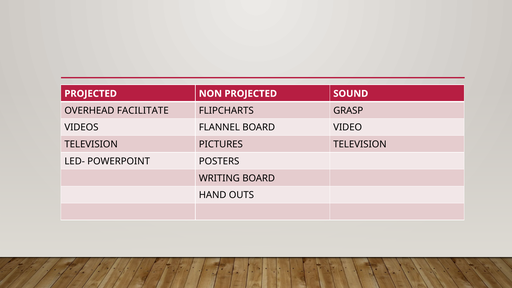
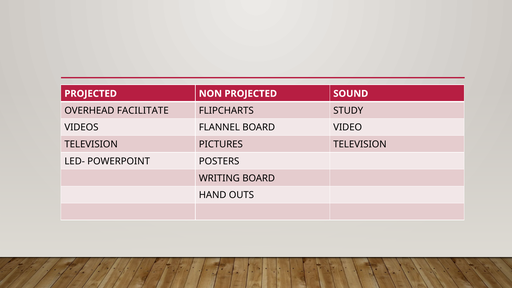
GRASP: GRASP -> STUDY
